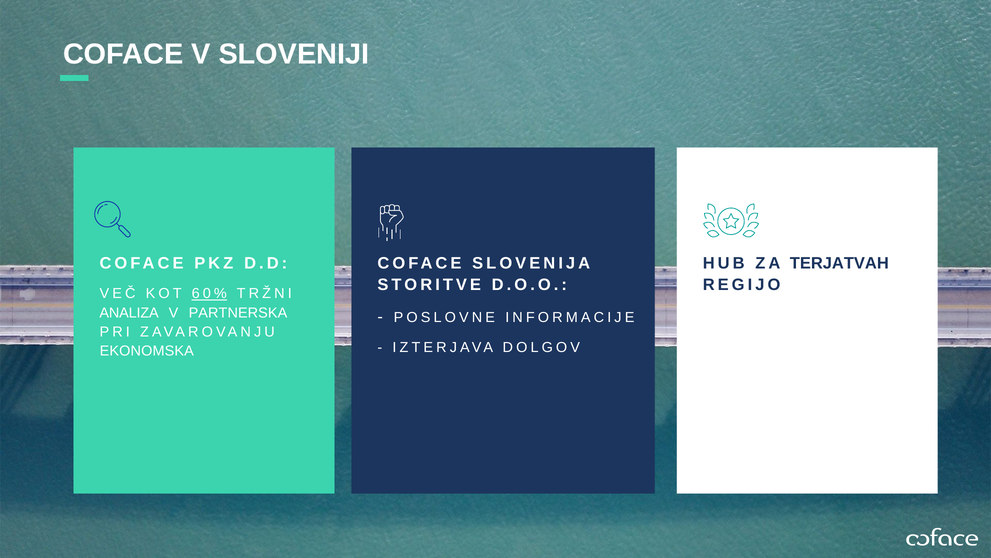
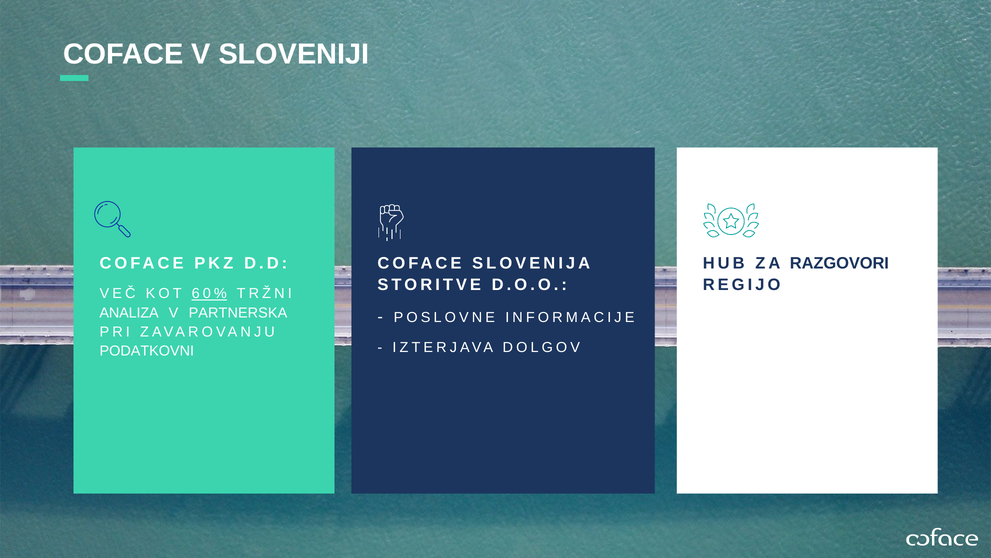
TERJATVAH: TERJATVAH -> RAZGOVORI
EKONOMSKA: EKONOMSKA -> PODATKOVNI
